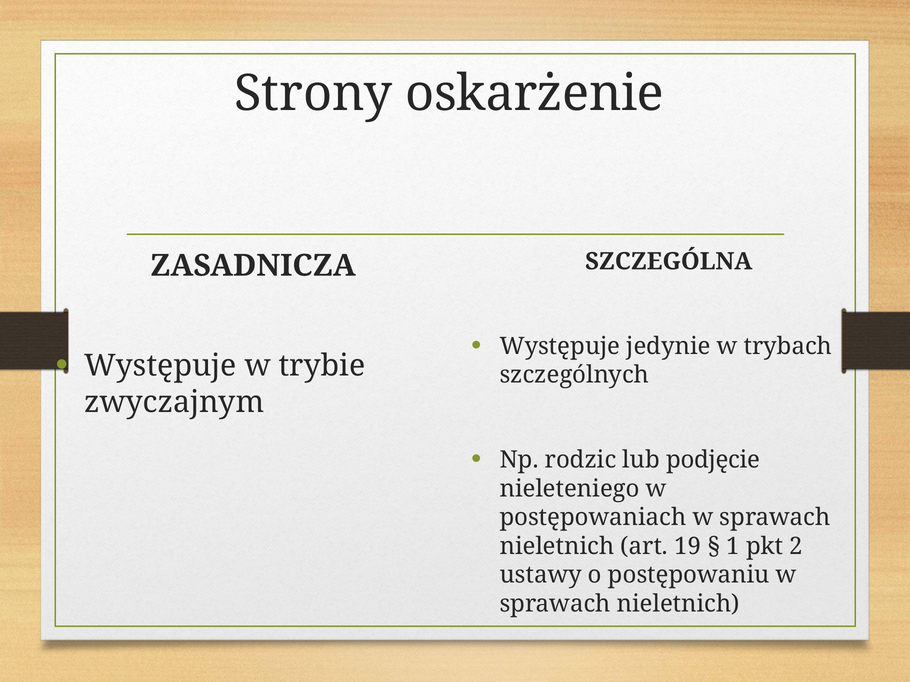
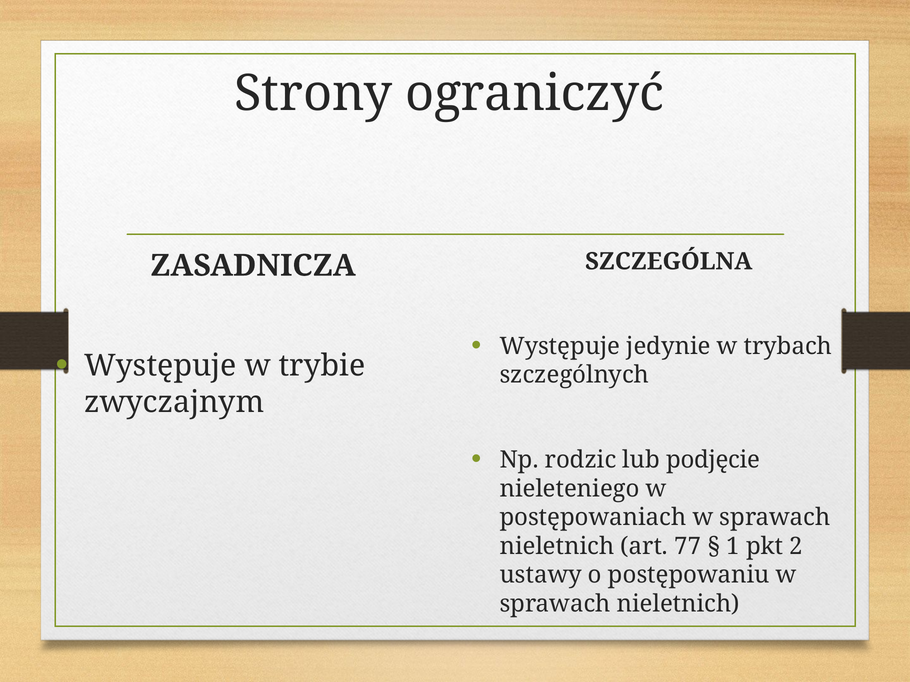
oskarżenie: oskarżenie -> ograniczyć
19: 19 -> 77
